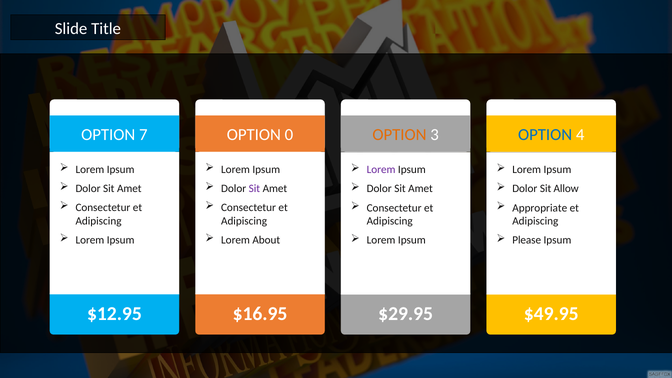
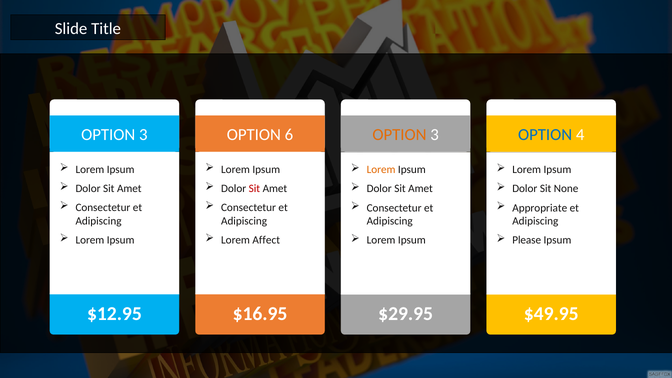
7 at (143, 135): 7 -> 3
0: 0 -> 6
Lorem at (381, 170) colour: purple -> orange
Sit at (254, 189) colour: purple -> red
Allow: Allow -> None
About: About -> Affect
